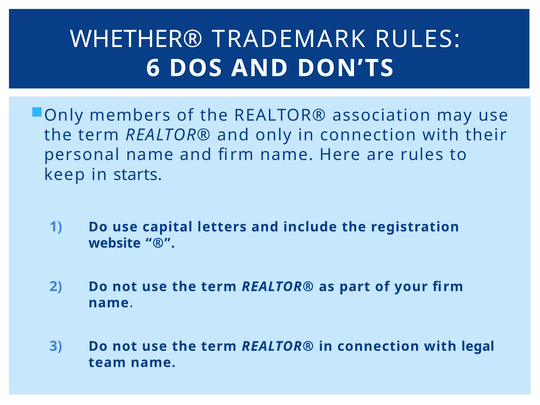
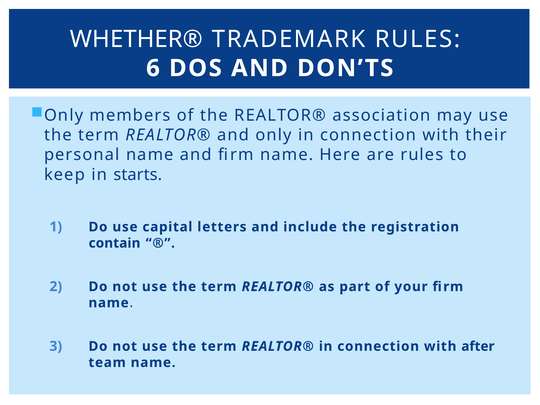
website: website -> contain
legal: legal -> after
